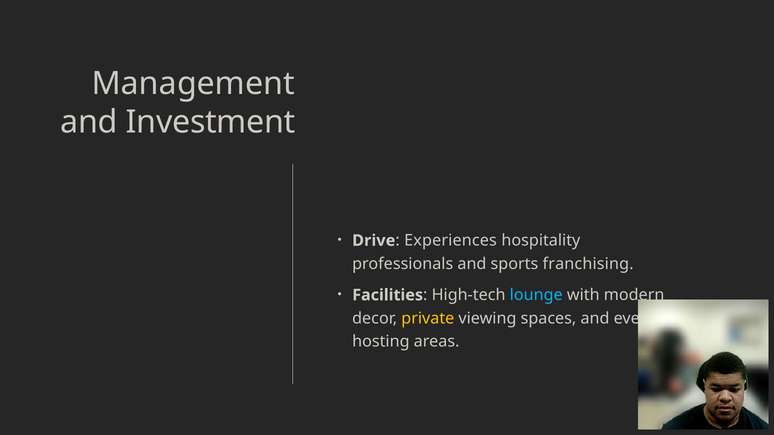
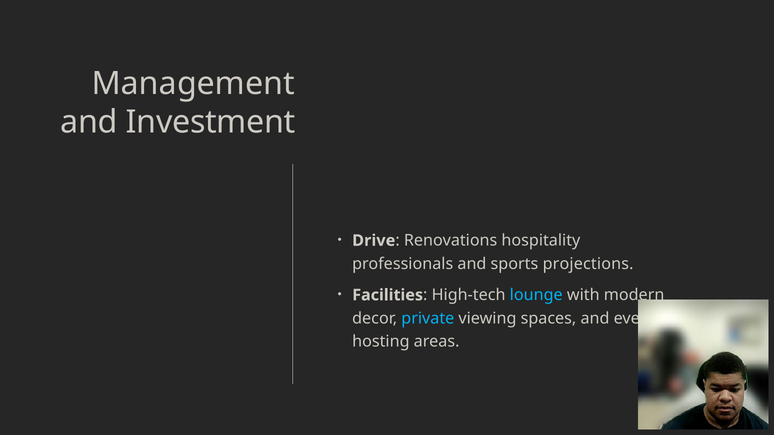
Experiences: Experiences -> Renovations
franchising: franchising -> projections
private colour: yellow -> light blue
